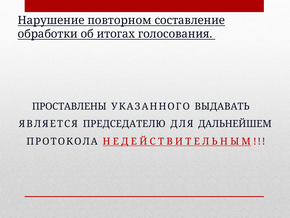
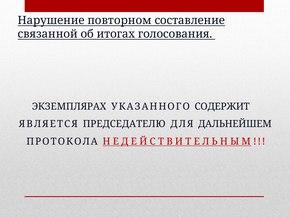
обработки: обработки -> связанной
ПРОСТАВЛЕНЫ: ПРОСТАВЛЕНЫ -> ЭКЗЕМПЛЯРАХ
ВЫДАВАТЬ: ВЫДАВАТЬ -> СОДЕРЖИТ
